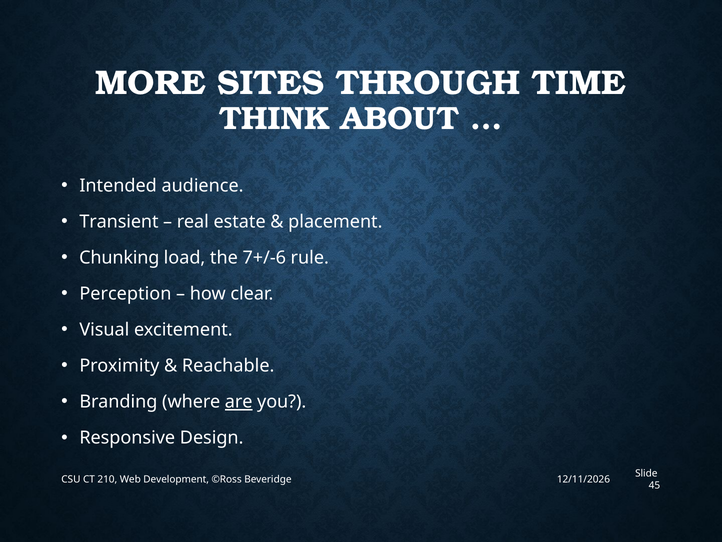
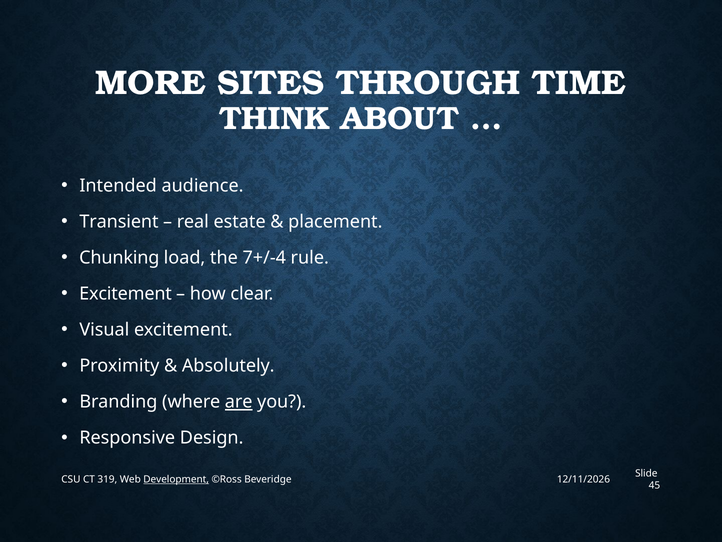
7+/-6: 7+/-6 -> 7+/-4
Perception at (125, 294): Perception -> Excitement
Reachable: Reachable -> Absolutely
210: 210 -> 319
Development underline: none -> present
